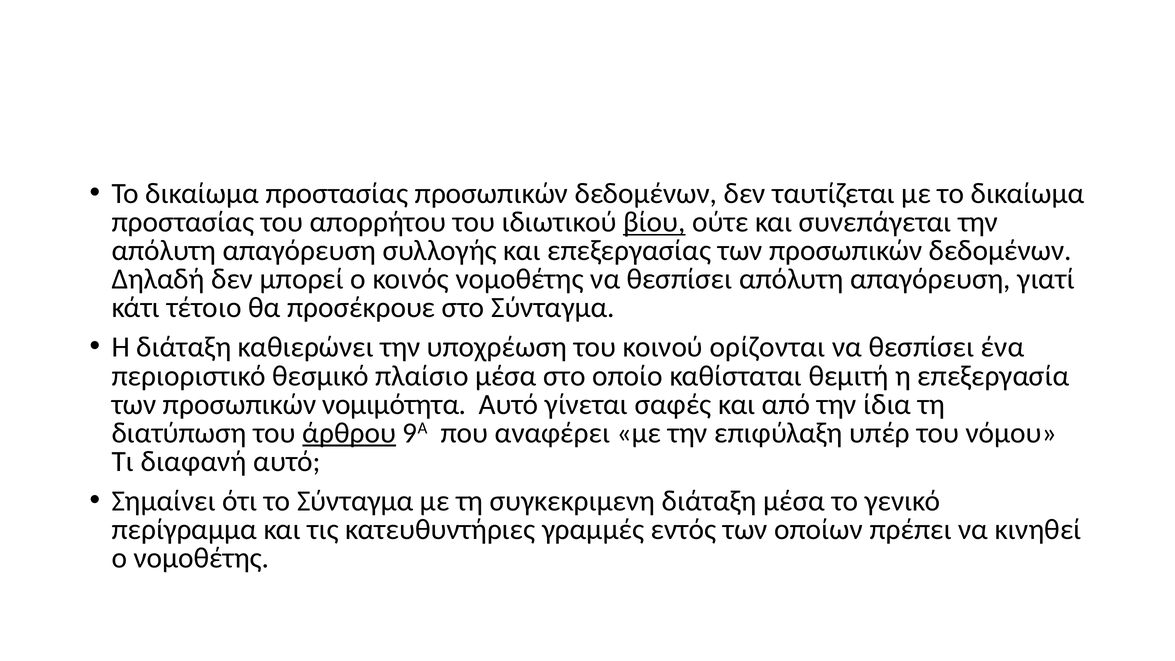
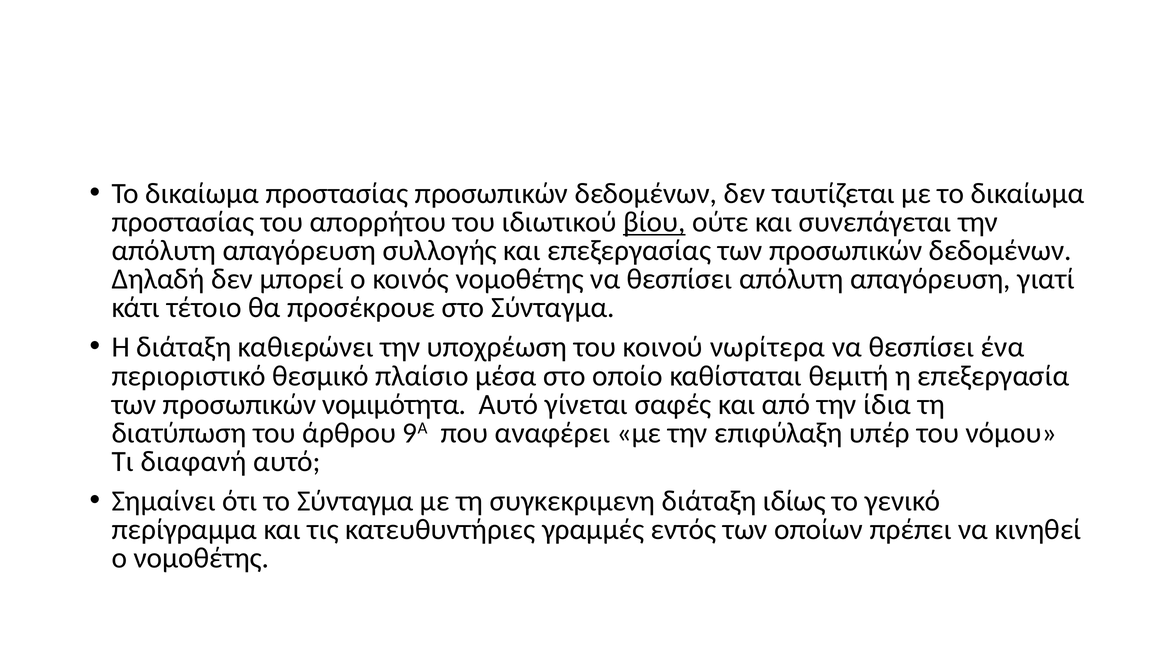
ορίζονται: ορίζονται -> νωρίτερα
άρθρου underline: present -> none
διάταξη μέσα: μέσα -> ιδίως
